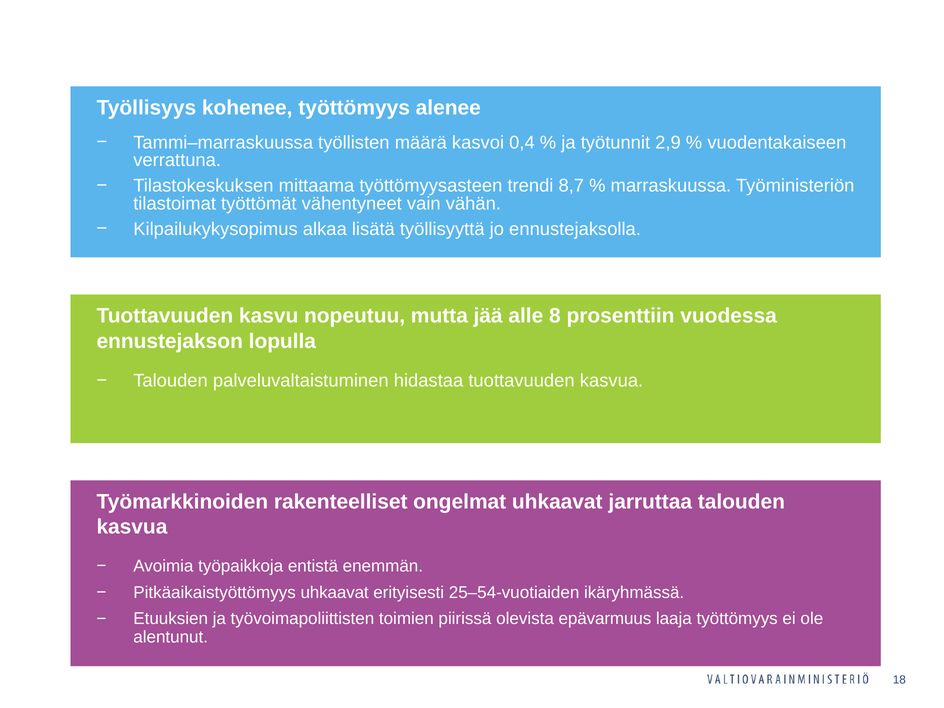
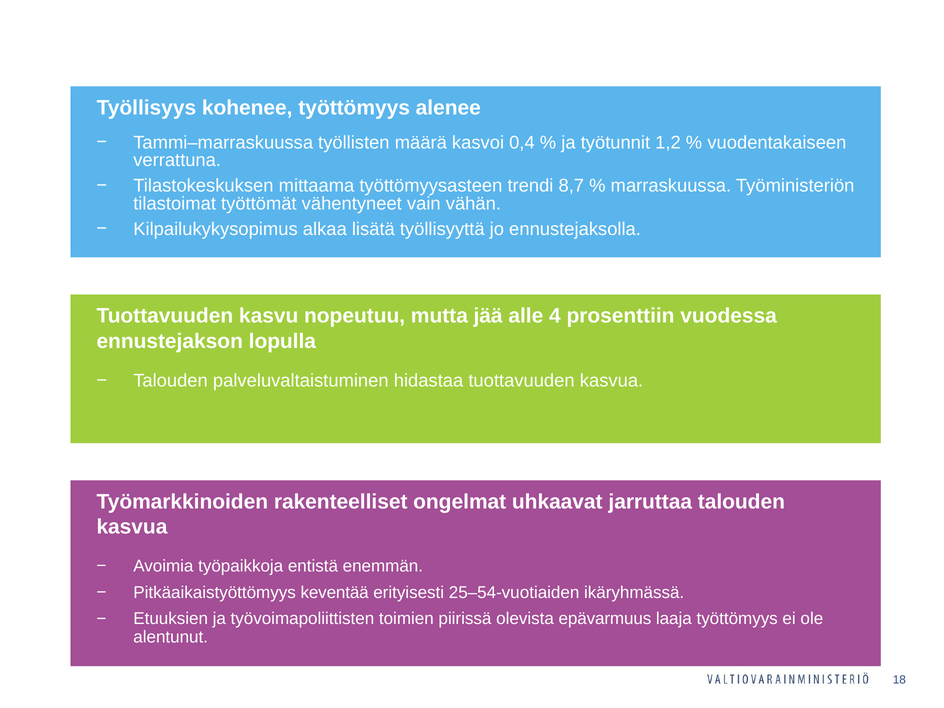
2,9: 2,9 -> 1,2
8: 8 -> 4
Pitkäaikaistyöttömyys uhkaavat: uhkaavat -> keventää
